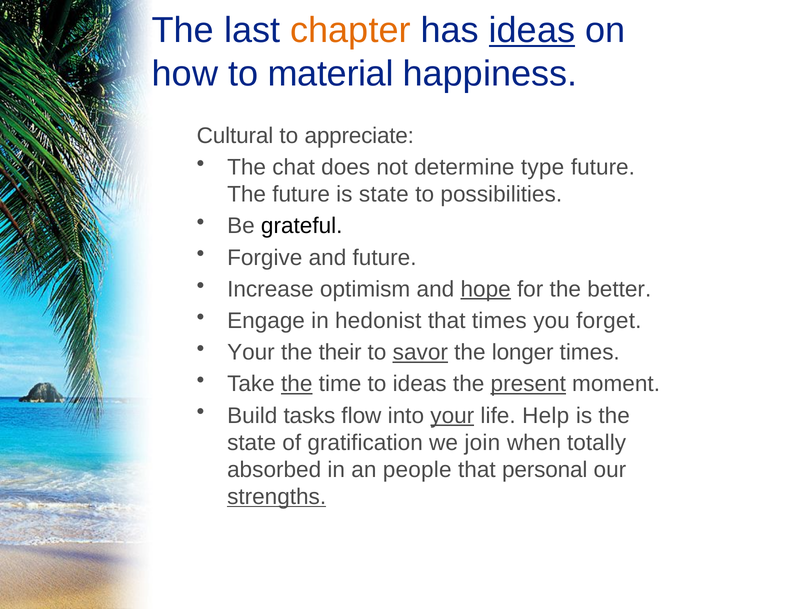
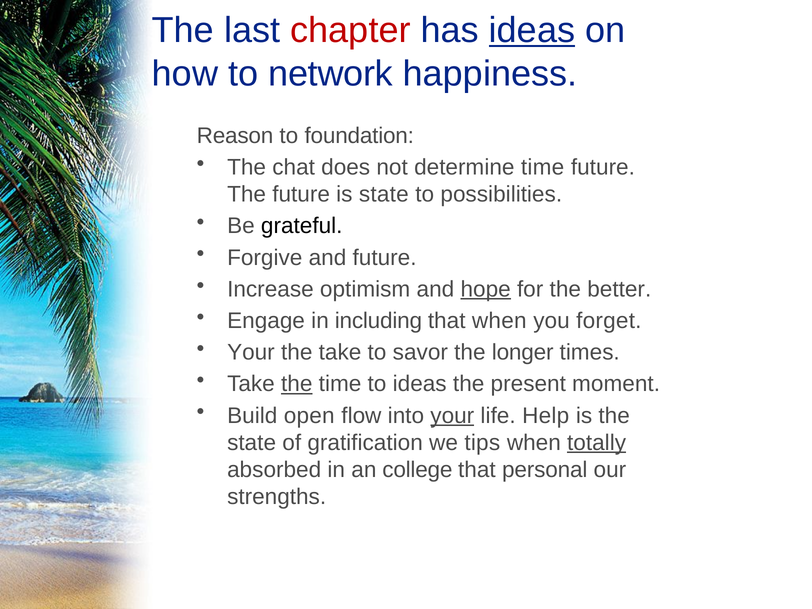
chapter colour: orange -> red
material: material -> network
Cultural: Cultural -> Reason
appreciate: appreciate -> foundation
determine type: type -> time
hedonist: hedonist -> including
that times: times -> when
the their: their -> take
savor underline: present -> none
present underline: present -> none
tasks: tasks -> open
join: join -> tips
totally underline: none -> present
people: people -> college
strengths underline: present -> none
